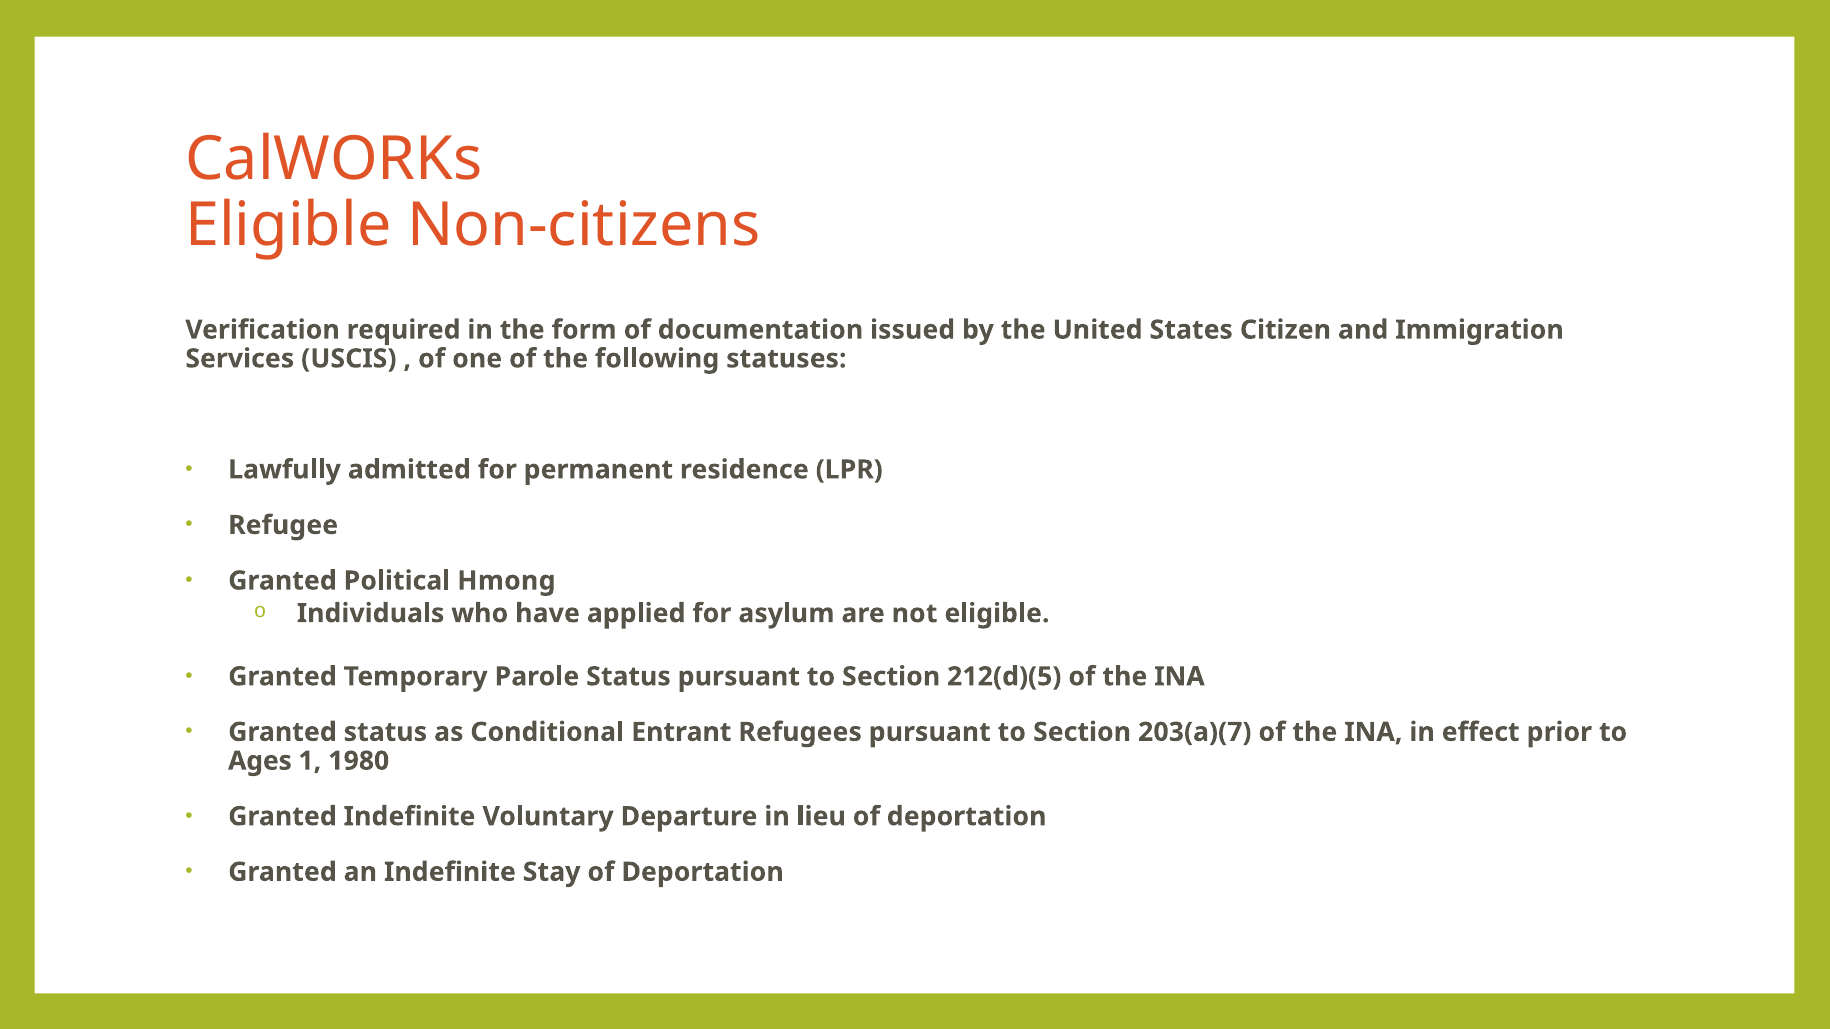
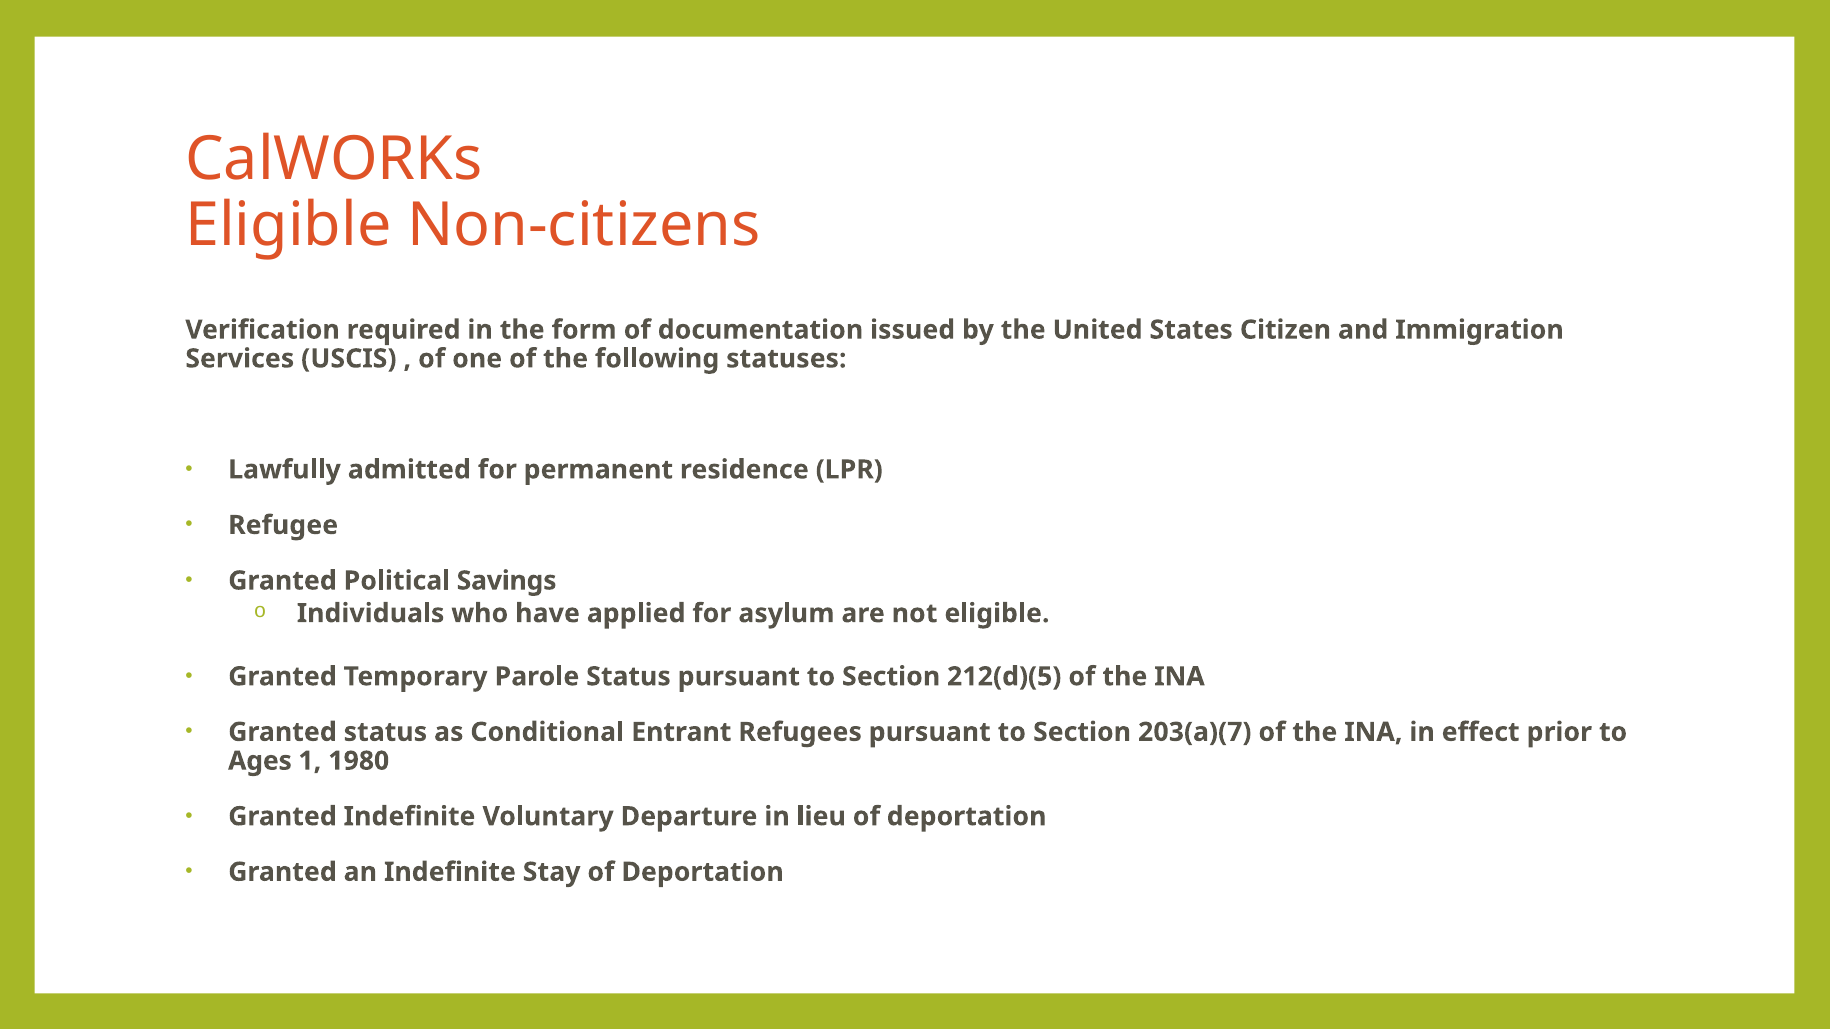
Hmong: Hmong -> Savings
